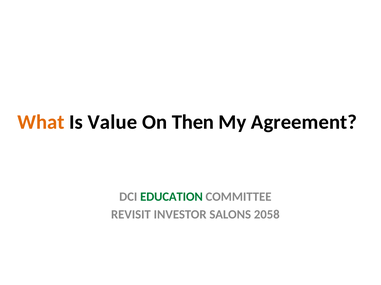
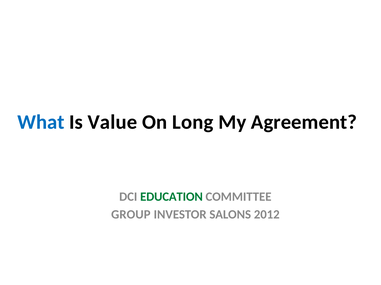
What colour: orange -> blue
Then: Then -> Long
REVISIT: REVISIT -> GROUP
2058: 2058 -> 2012
